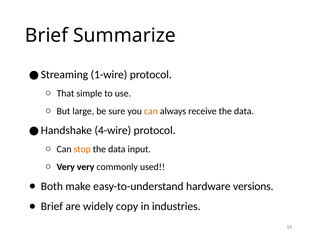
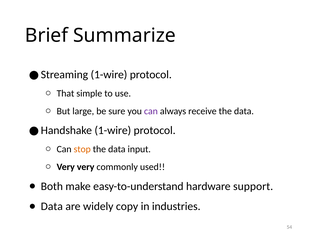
can at (151, 111) colour: orange -> purple
4-wire at (113, 130): 4-wire -> 1-wire
versions: versions -> support
Brief at (52, 206): Brief -> Data
